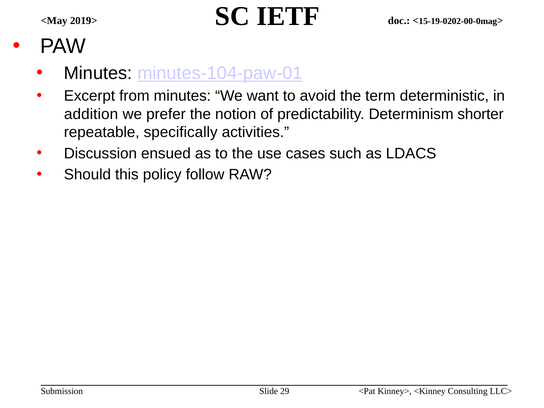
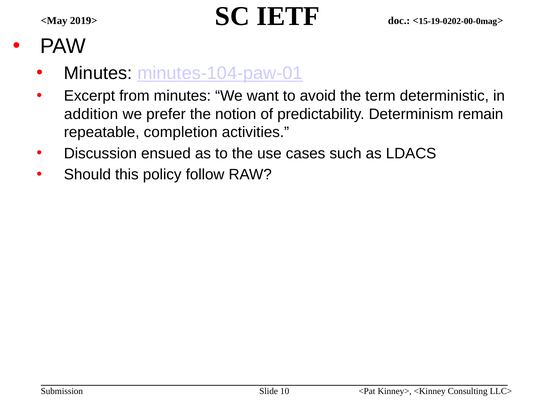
shorter: shorter -> remain
specifically: specifically -> completion
29: 29 -> 10
